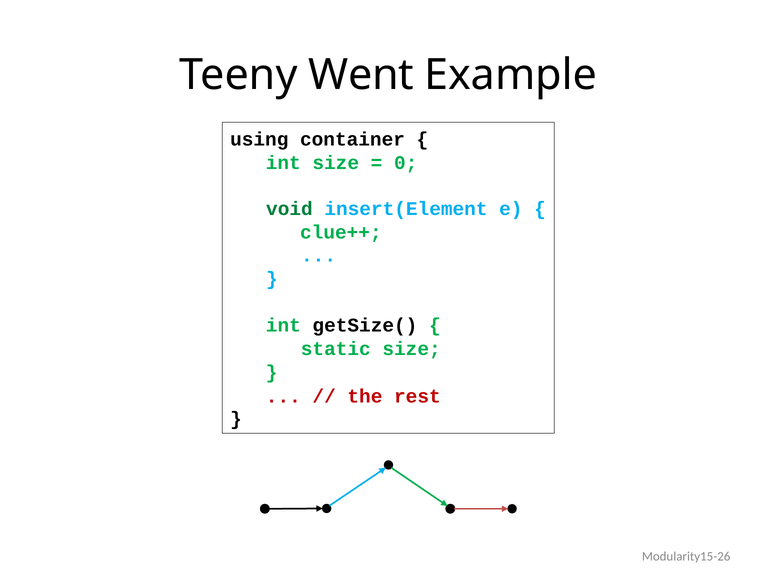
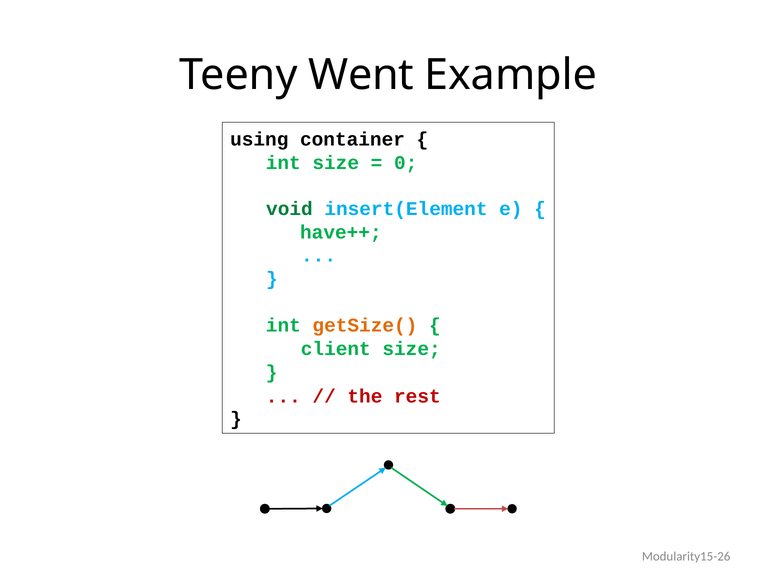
clue++: clue++ -> have++
getSize( colour: black -> orange
static: static -> client
